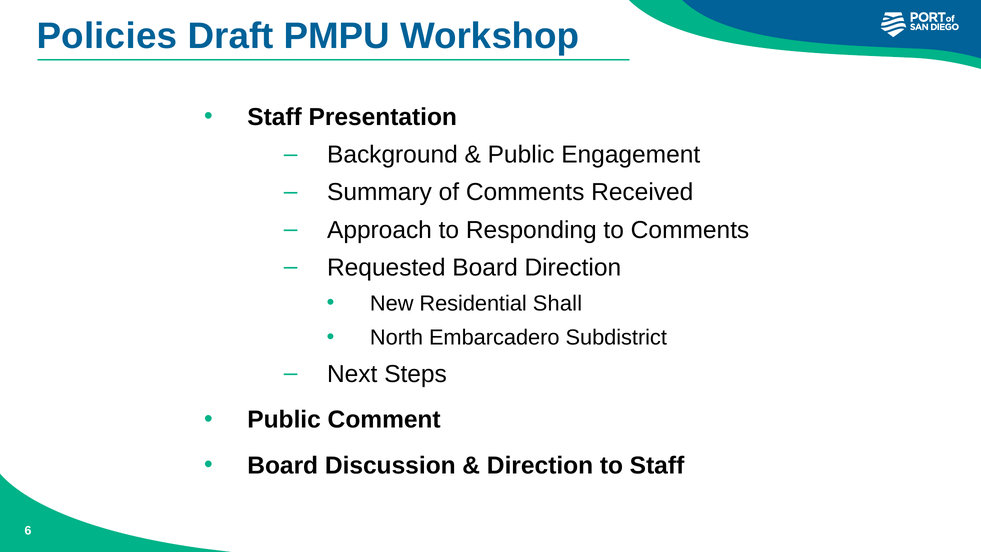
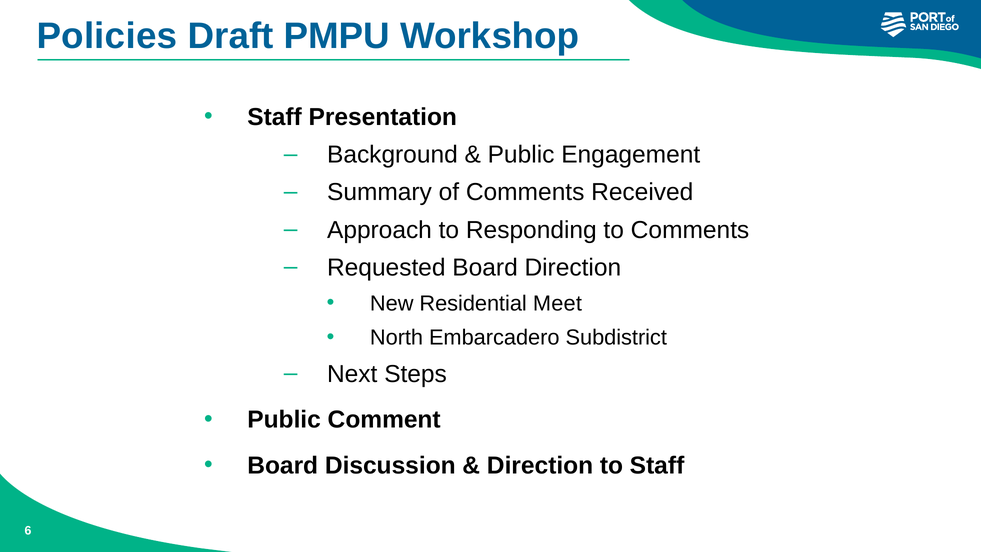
Shall: Shall -> Meet
